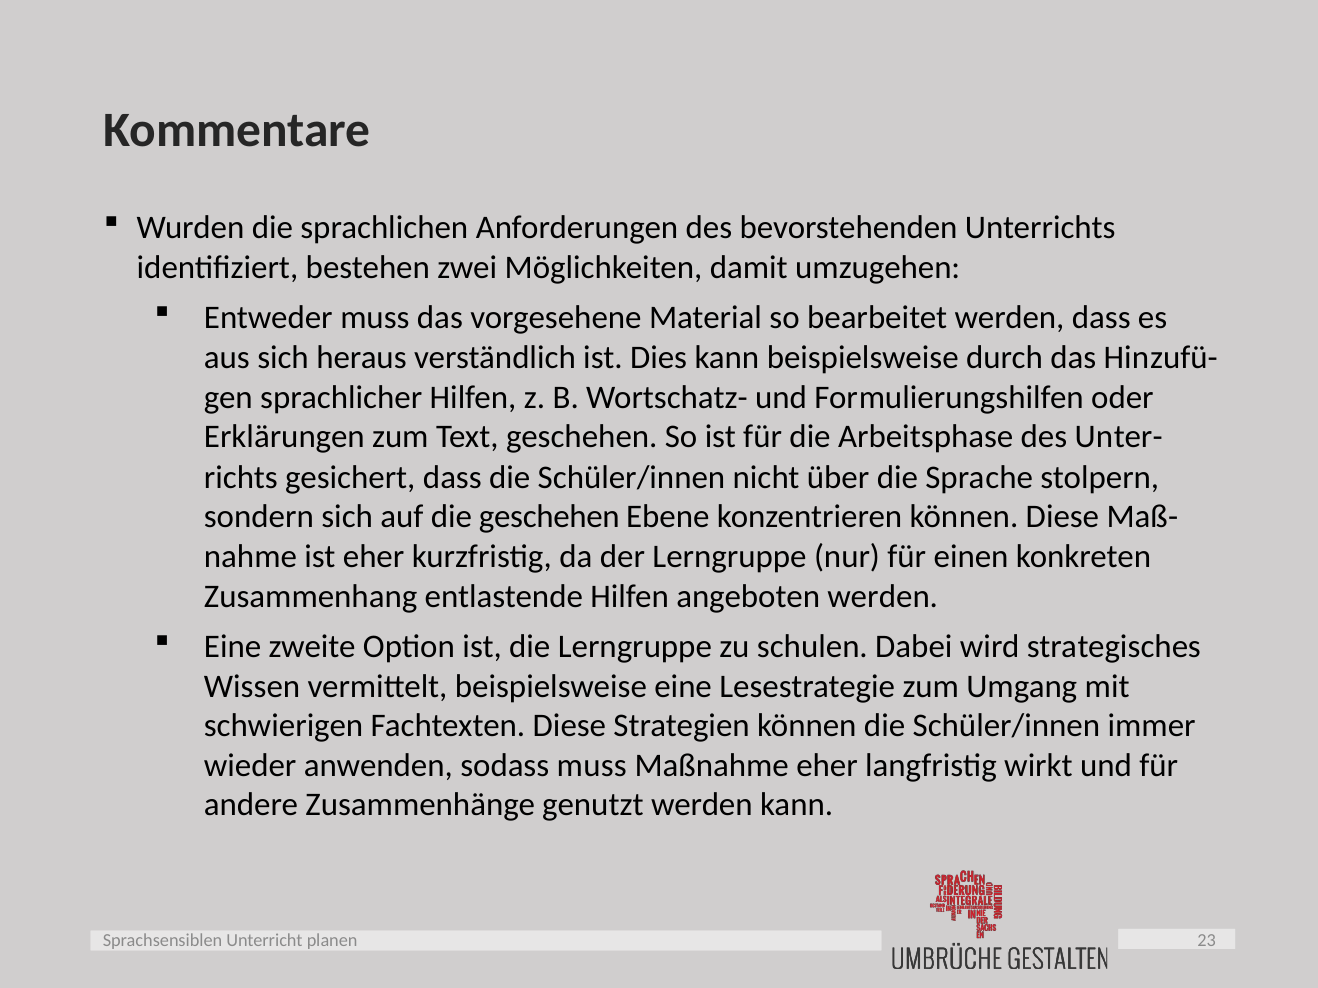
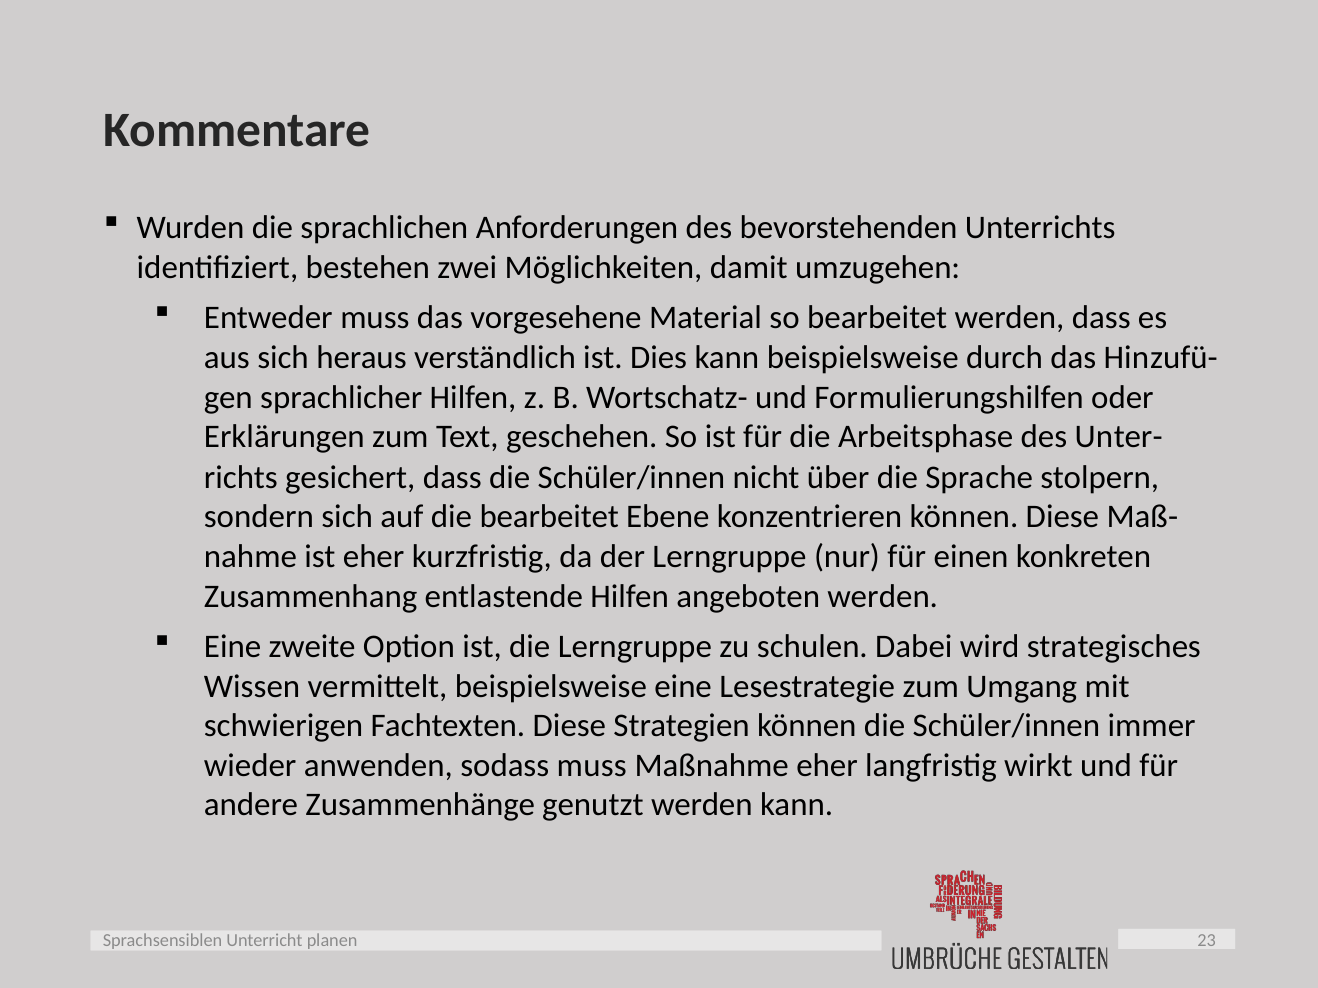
die geschehen: geschehen -> bearbeitet
